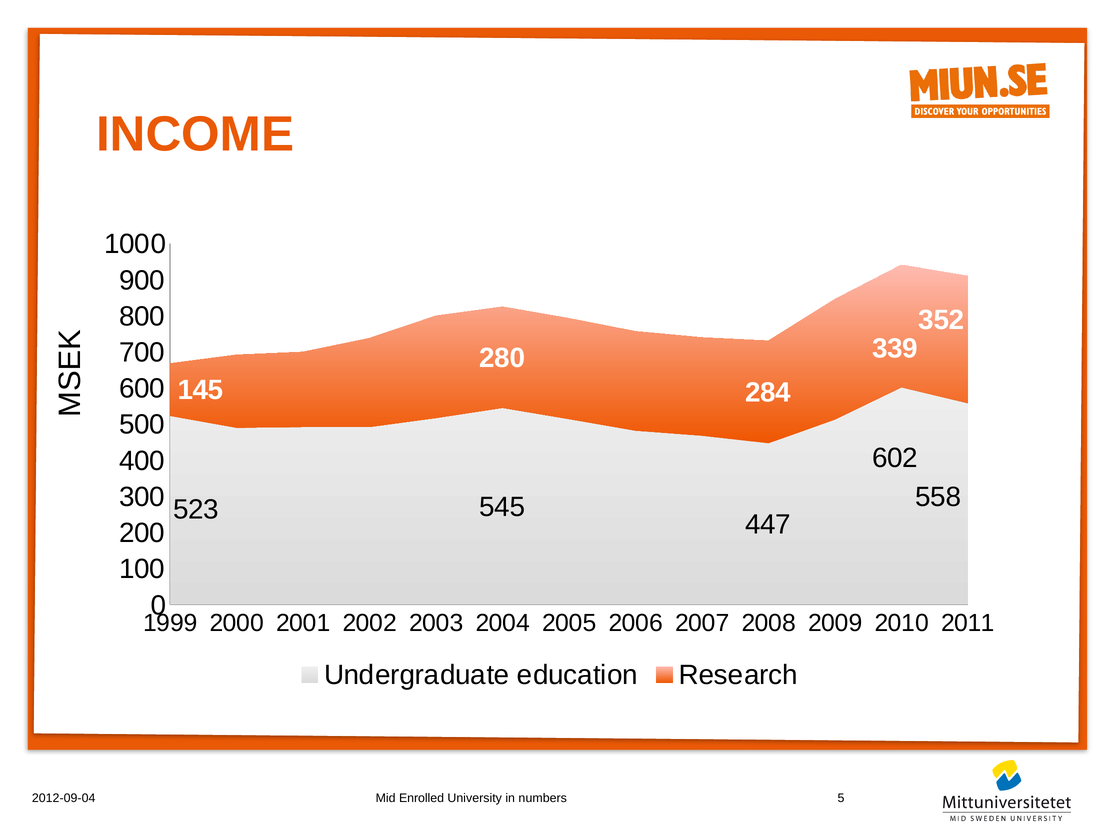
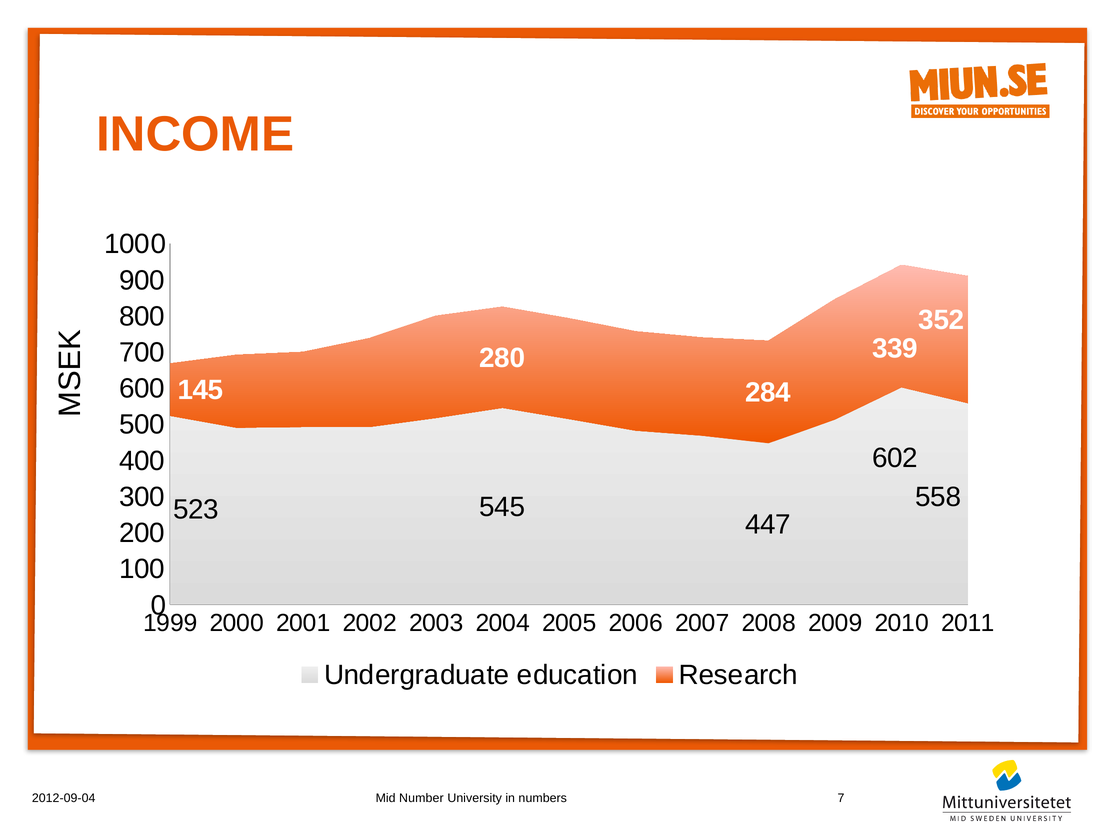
Enrolled: Enrolled -> Number
5: 5 -> 7
